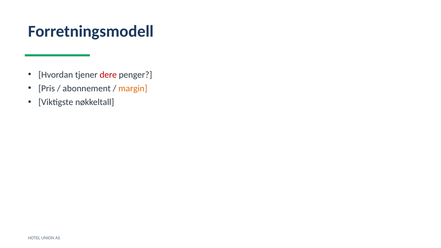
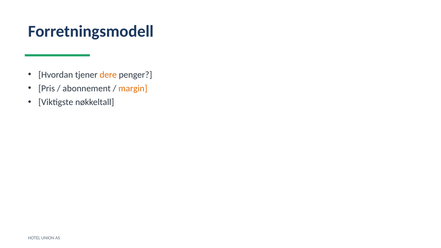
dere colour: red -> orange
